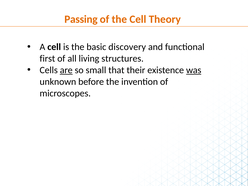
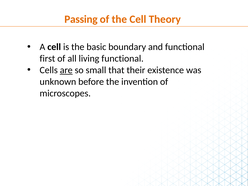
discovery: discovery -> boundary
living structures: structures -> functional
was underline: present -> none
